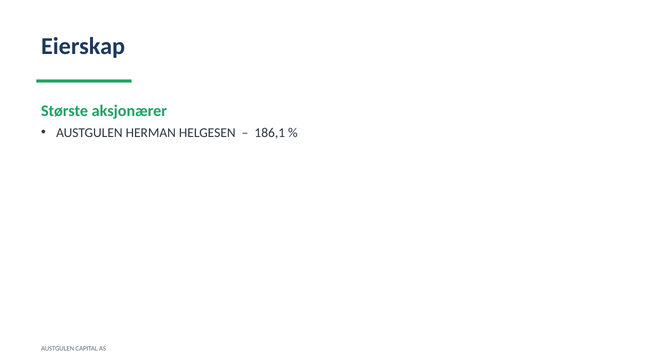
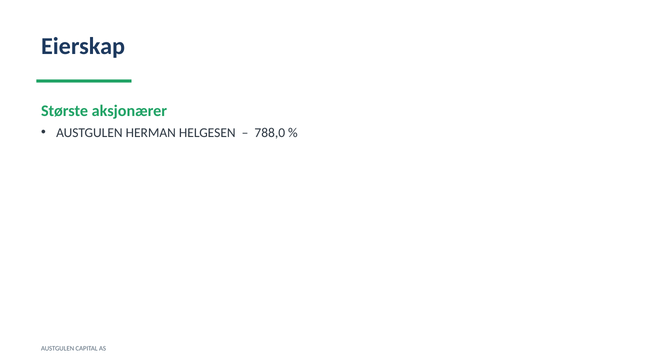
186,1: 186,1 -> 788,0
